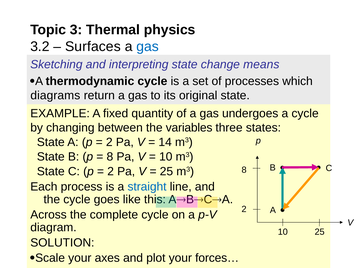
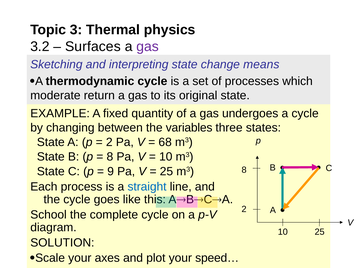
gas at (148, 46) colour: blue -> purple
diagrams: diagrams -> moderate
14: 14 -> 68
2 at (111, 171): 2 -> 9
Across: Across -> School
forces…: forces… -> speed…
